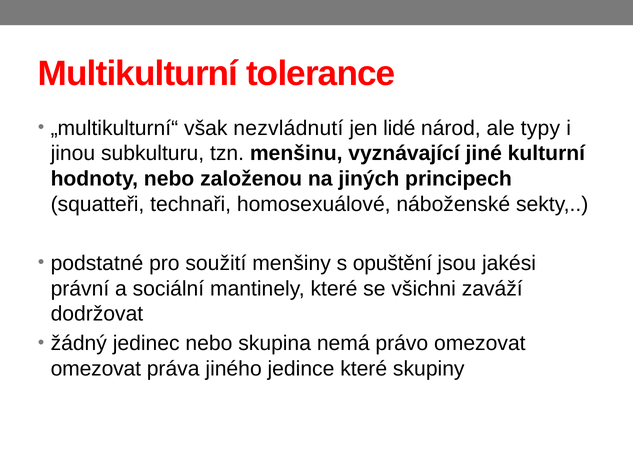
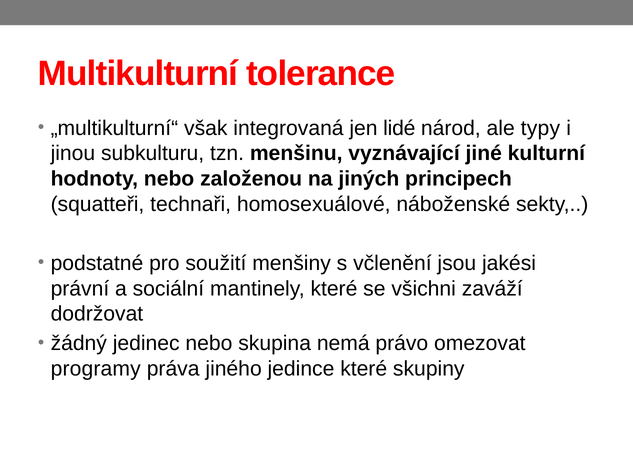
nezvládnutí: nezvládnutí -> integrovaná
opuštění: opuštění -> včlenění
omezovat at (96, 369): omezovat -> programy
